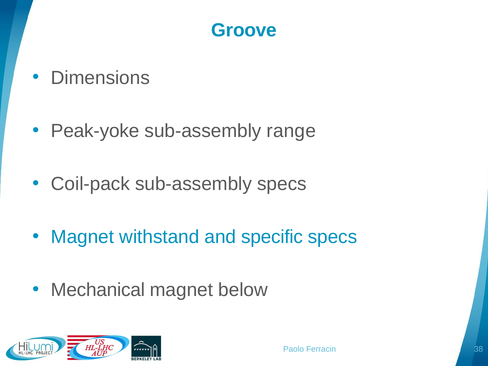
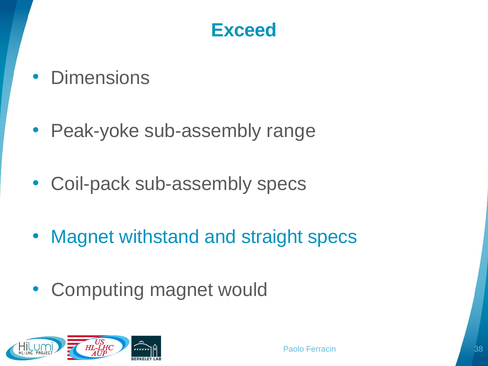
Groove: Groove -> Exceed
specific: specific -> straight
Mechanical: Mechanical -> Computing
below: below -> would
